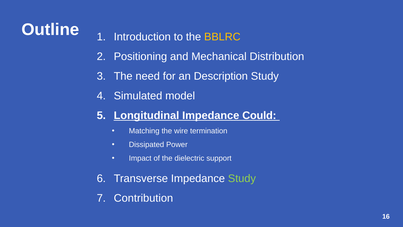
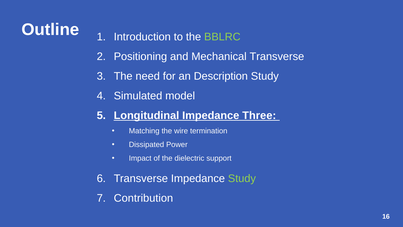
BBLRC colour: yellow -> light green
Mechanical Distribution: Distribution -> Transverse
Could: Could -> Three
